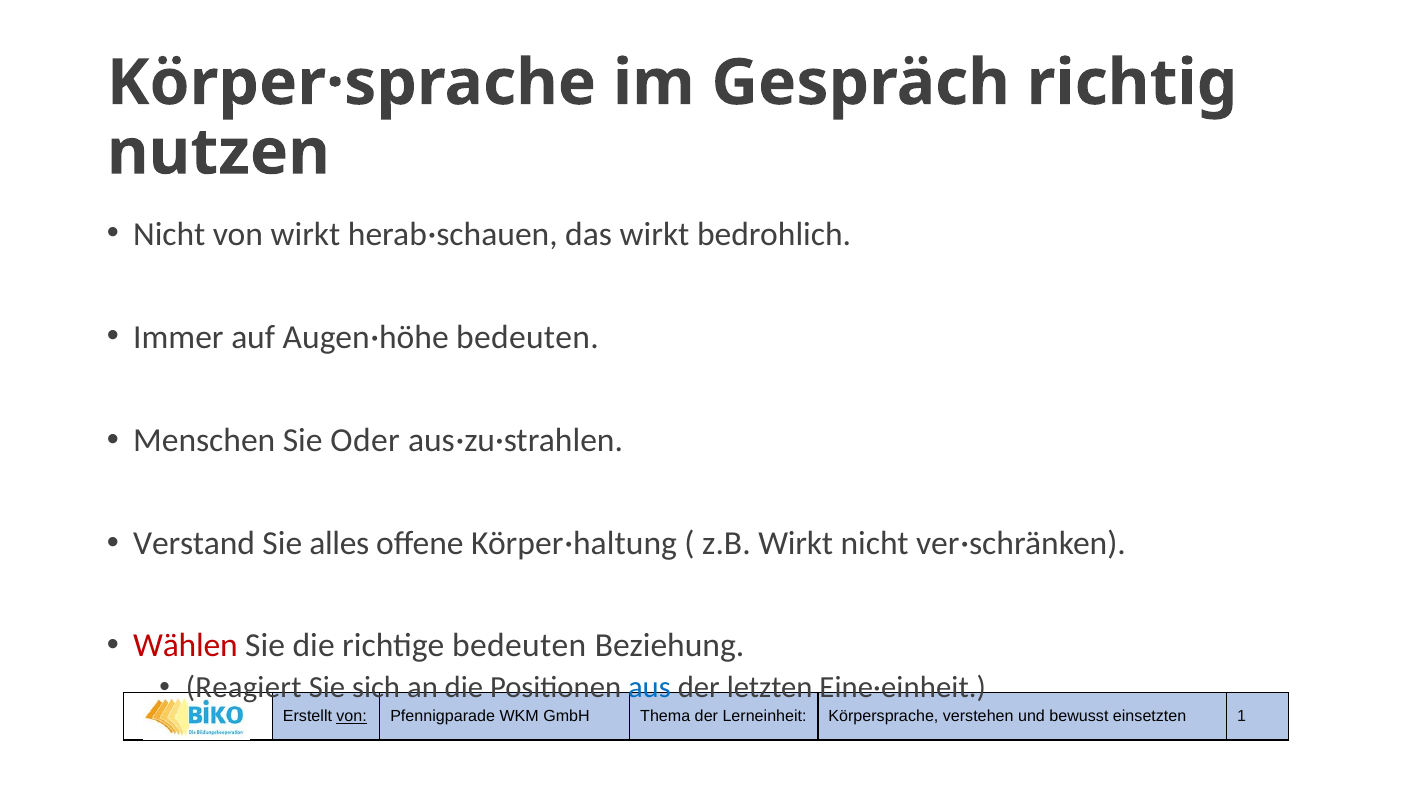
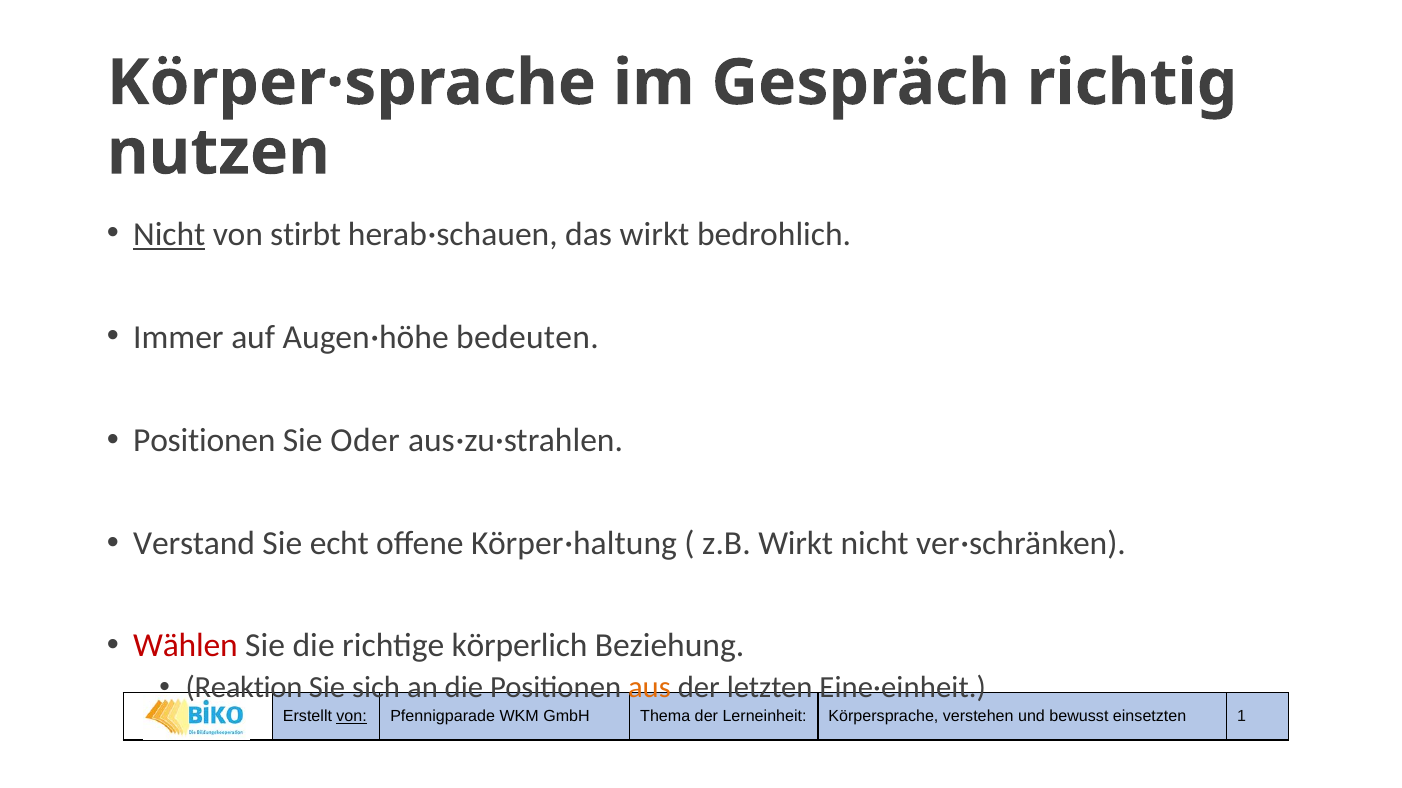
Nicht at (169, 234) underline: none -> present
von wirkt: wirkt -> stirbt
Menschen at (204, 441): Menschen -> Positionen
alles: alles -> echt
richtige bedeuten: bedeuten -> körperlich
Reagiert: Reagiert -> Reaktion
aus colour: blue -> orange
